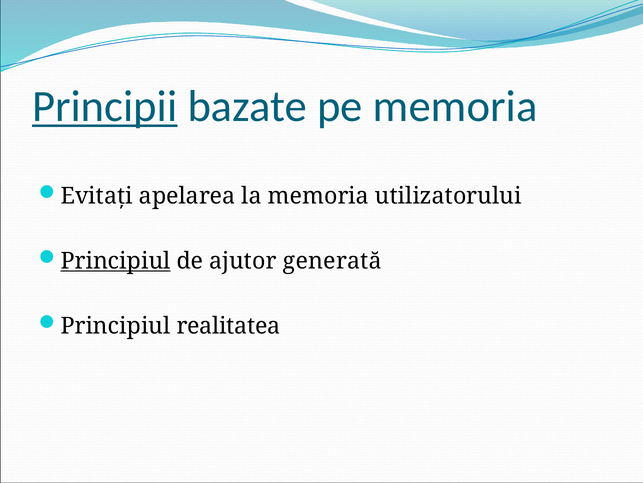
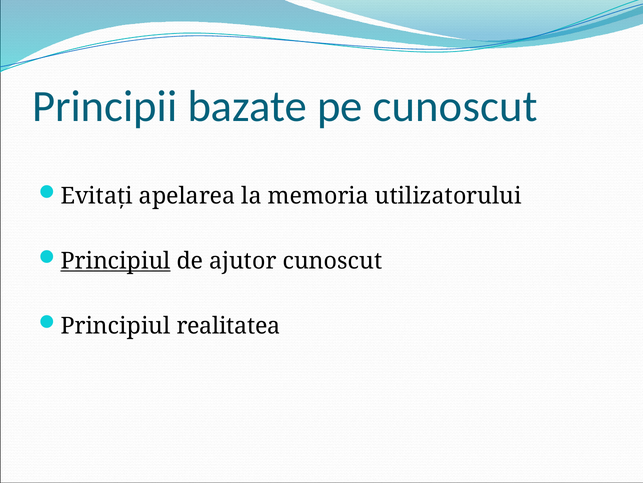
Principii underline: present -> none
pe memoria: memoria -> cunoscut
ajutor generată: generată -> cunoscut
